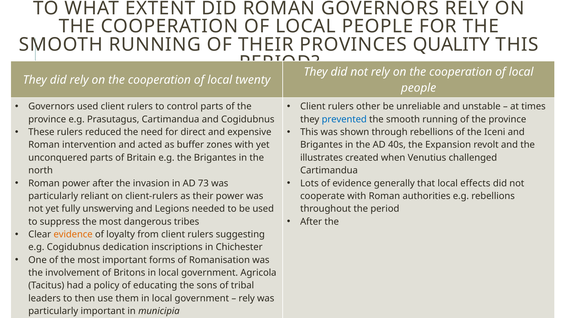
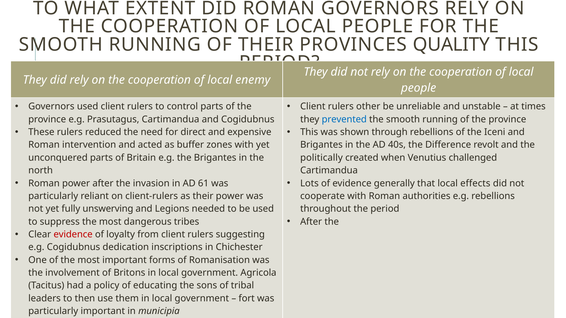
twenty: twenty -> enemy
Expansion: Expansion -> Difference
illustrates: illustrates -> politically
73: 73 -> 61
evidence at (73, 235) colour: orange -> red
rely at (247, 299): rely -> fort
